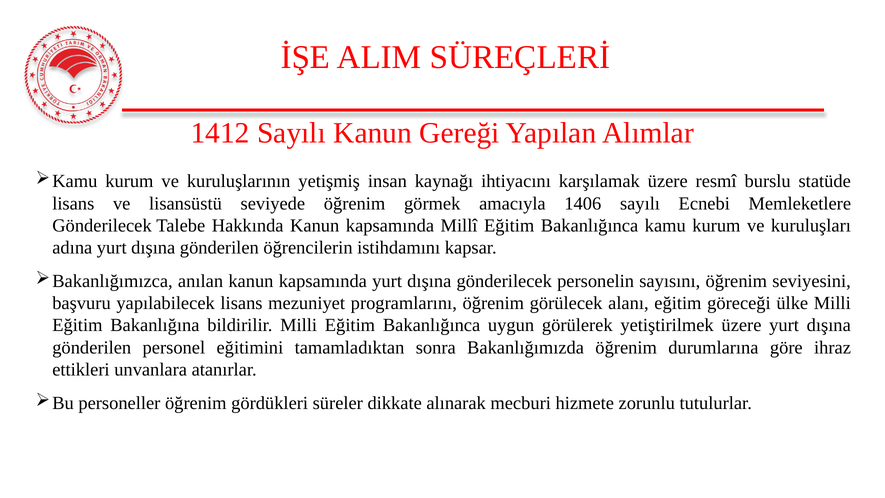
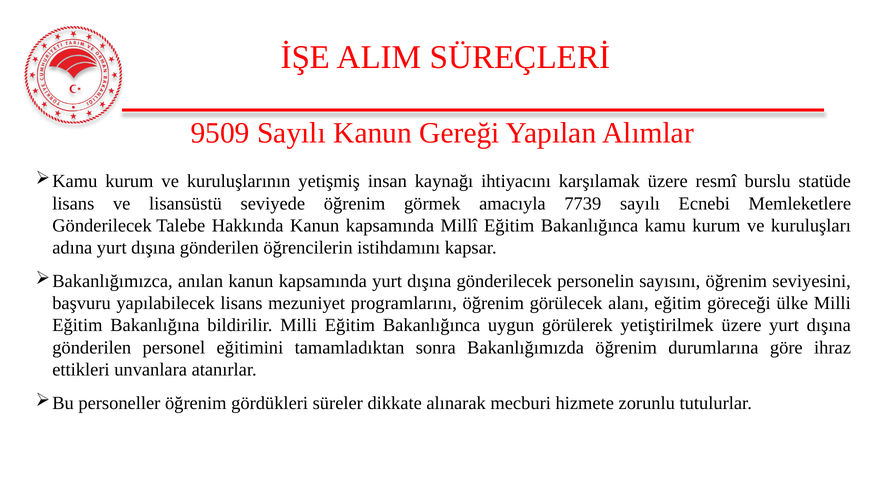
1412: 1412 -> 9509
1406: 1406 -> 7739
